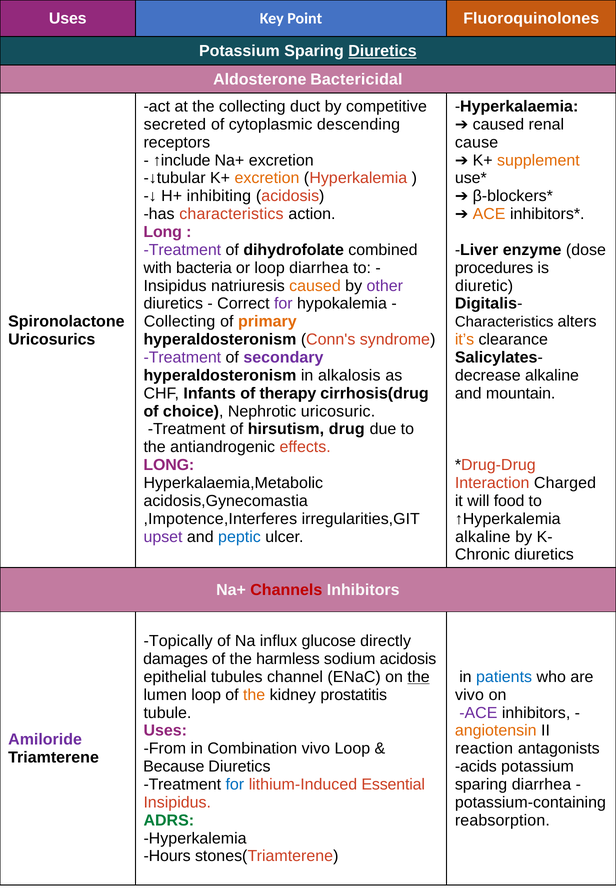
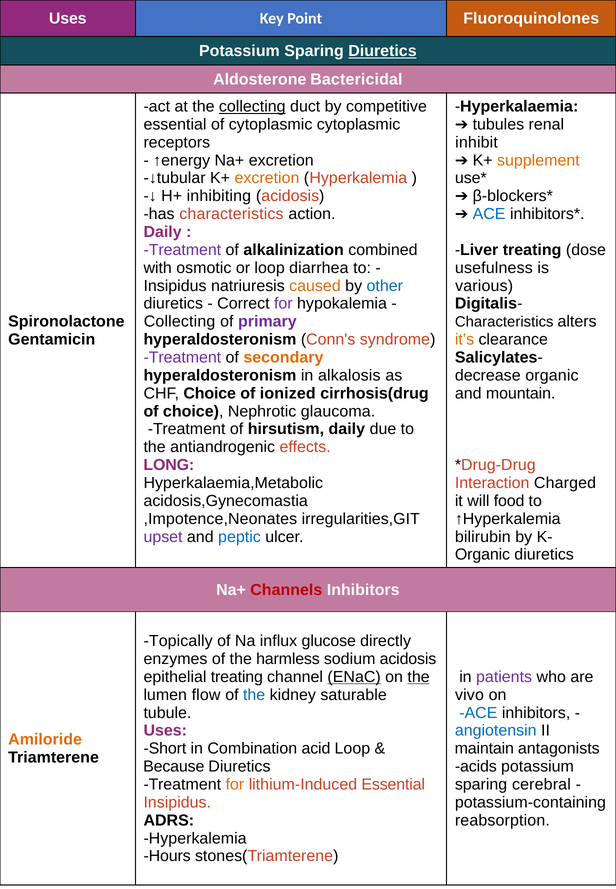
collecting at (252, 107) underline: none -> present
secreted at (175, 124): secreted -> essential
cytoplasmic descending: descending -> cytoplasmic
caused at (498, 124): caused -> tubules
cause: cause -> inhibit
↑include: ↑include -> ↑energy
ACE at (489, 214) colour: orange -> blue
Long at (163, 232): Long -> Daily
dihydrofolate: dihydrofolate -> alkalinization
Liver enzyme: enzyme -> treating
bacteria: bacteria -> osmotic
procedures: procedures -> usefulness
other colour: purple -> blue
diuretic: diuretic -> various
primary colour: orange -> purple
Uricosurics: Uricosurics -> Gentamicin
secondary colour: purple -> orange
alkaline at (552, 376): alkaline -> organic
CHF Infants: Infants -> Choice
therapy: therapy -> ionized
uricosuric: uricosuric -> glaucoma
hirsutism drug: drug -> daily
,Impotence,Interferes: ,Impotence,Interferes -> ,Impotence,Neonates
alkaline at (483, 537): alkaline -> bilirubin
Chronic at (482, 555): Chronic -> Organic
damages: damages -> enzymes
epithelial tubules: tubules -> treating
ENaC underline: none -> present
patients colour: blue -> purple
lumen loop: loop -> flow
the at (254, 695) colour: orange -> blue
prostatitis: prostatitis -> saturable
ACE at (478, 713) colour: purple -> blue
angiotensin colour: orange -> blue
Amiloride colour: purple -> orange
From: From -> Short
Combination vivo: vivo -> acid
reaction: reaction -> maintain
for at (235, 785) colour: blue -> orange
sparing diarrhea: diarrhea -> cerebral
ADRS colour: green -> black
